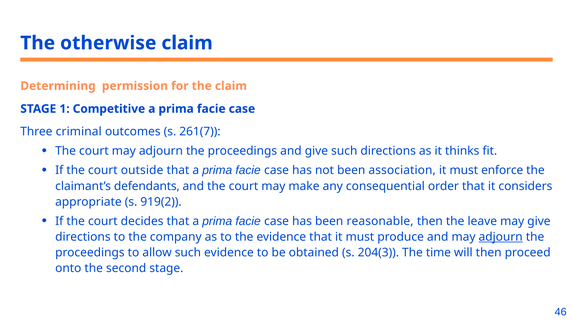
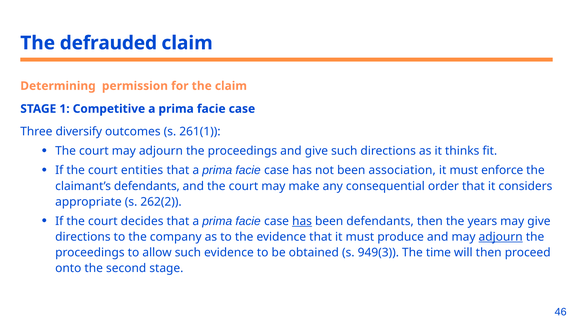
otherwise: otherwise -> defrauded
criminal: criminal -> diversify
261(7: 261(7 -> 261(1
outside: outside -> entities
919(2: 919(2 -> 262(2
has at (302, 221) underline: none -> present
been reasonable: reasonable -> defendants
leave: leave -> years
204(3: 204(3 -> 949(3
